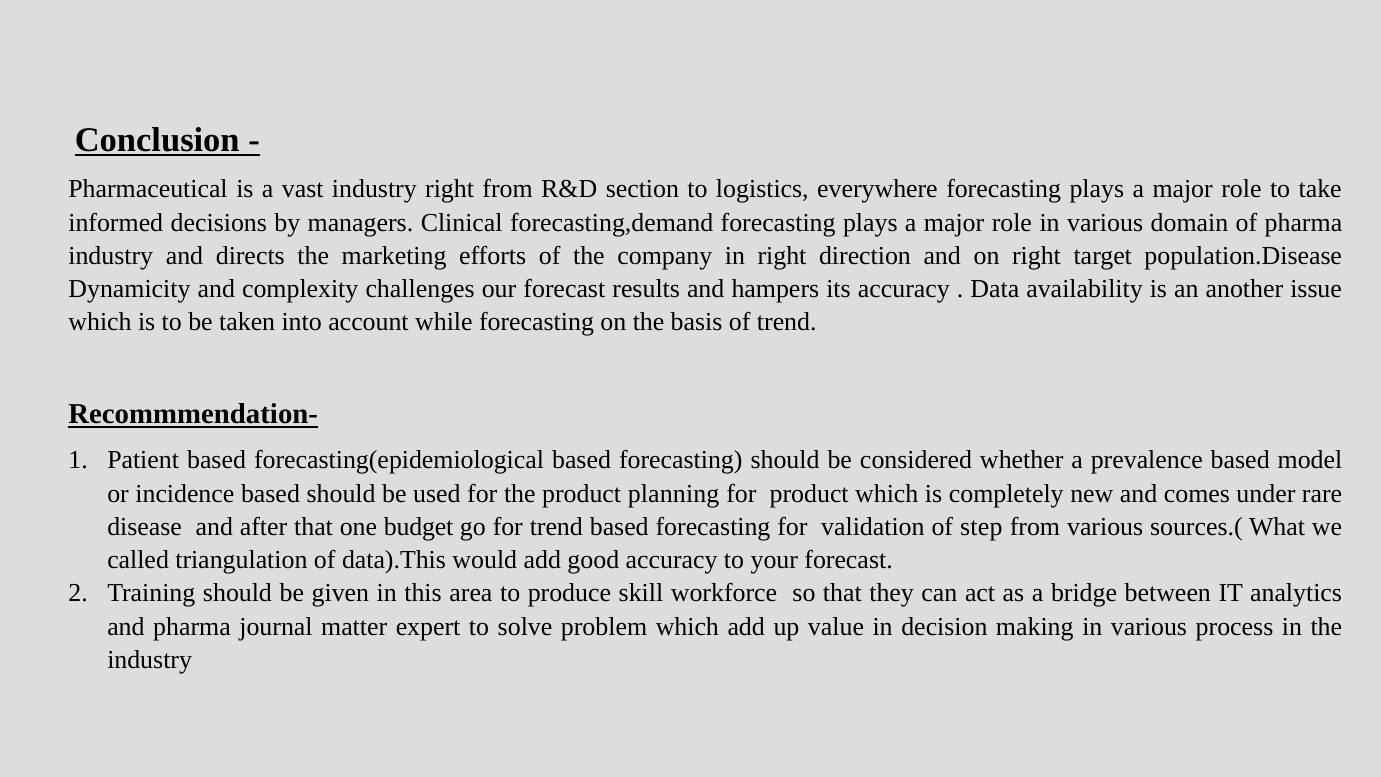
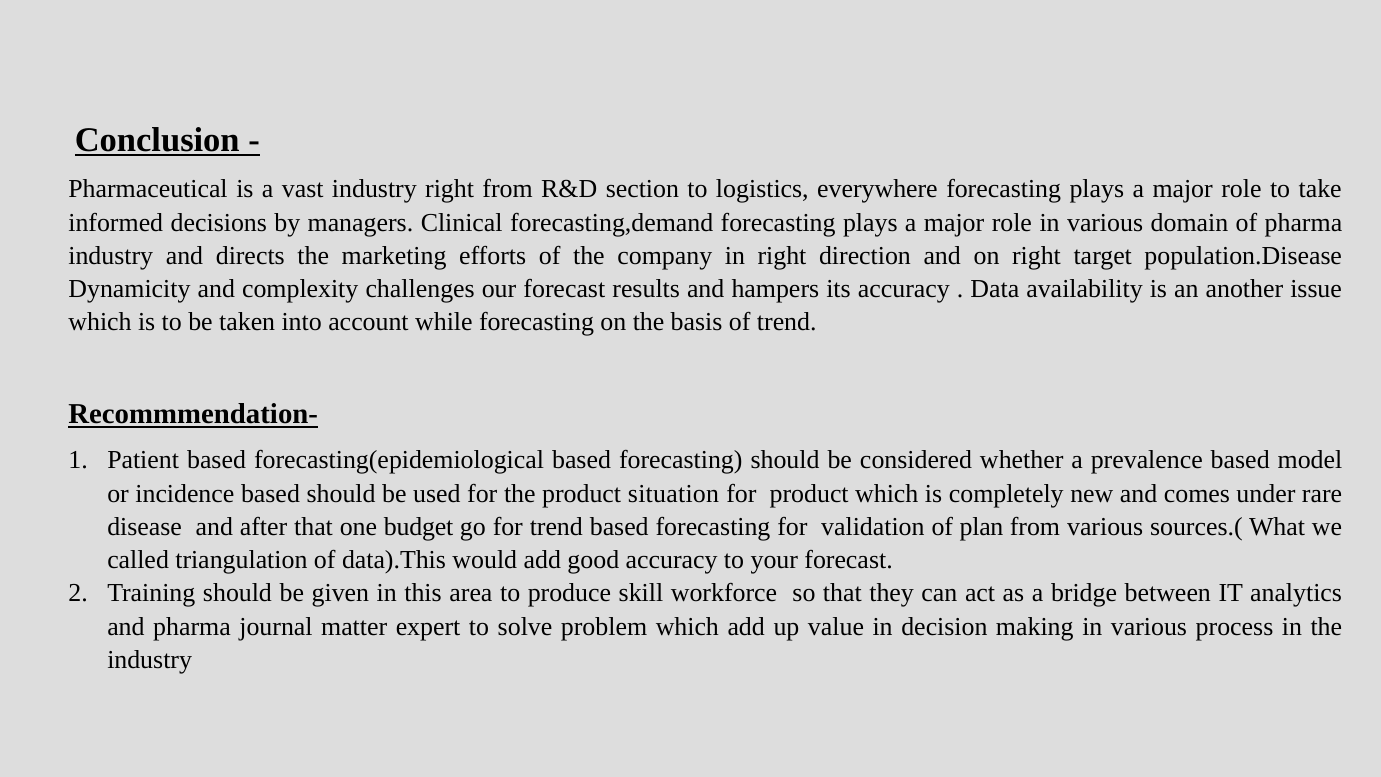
planning: planning -> situation
step: step -> plan
